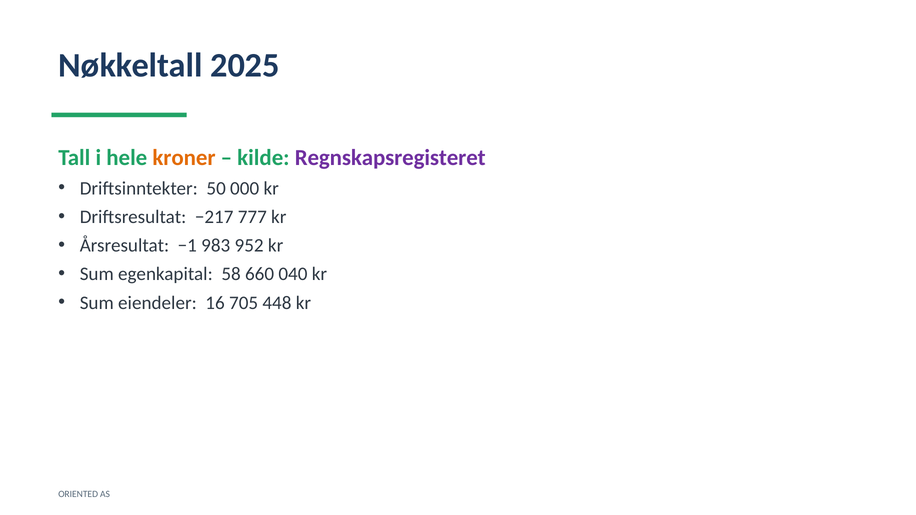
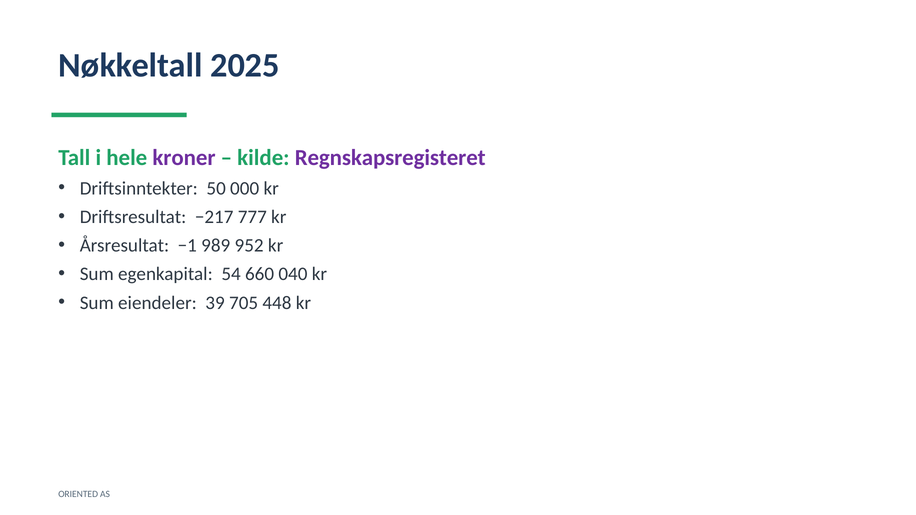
kroner colour: orange -> purple
983: 983 -> 989
58: 58 -> 54
16: 16 -> 39
